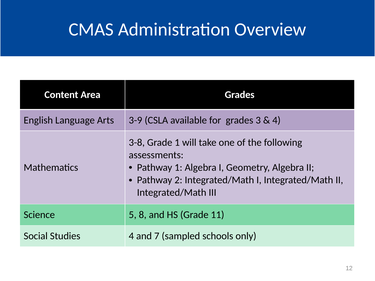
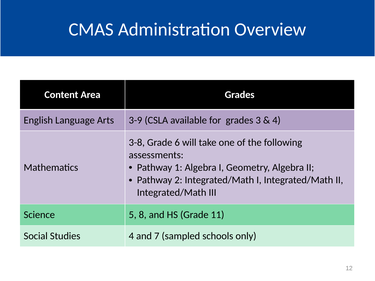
Grade 1: 1 -> 6
